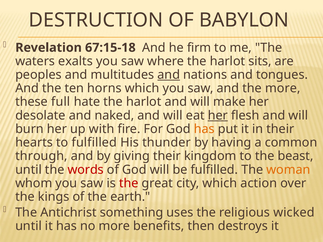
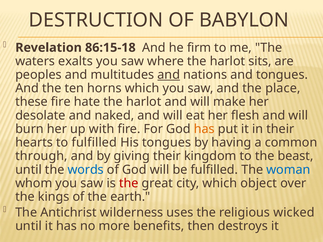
67:15-18: 67:15-18 -> 86:15-18
the more: more -> place
these full: full -> fire
her at (218, 116) underline: present -> none
His thunder: thunder -> tongues
words colour: red -> blue
woman colour: orange -> blue
action: action -> object
something: something -> wilderness
